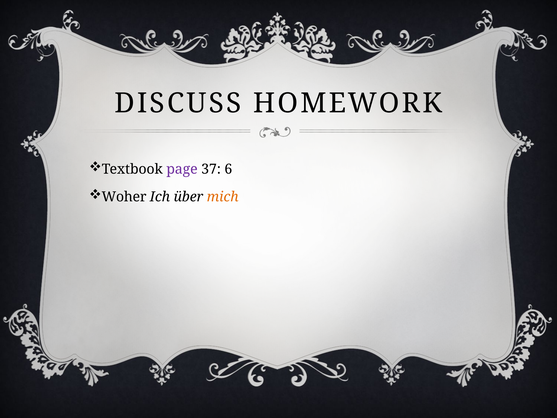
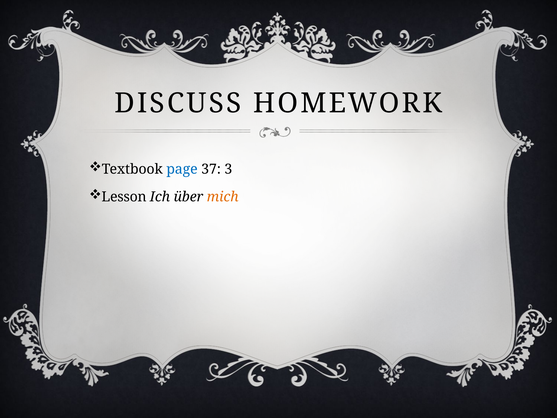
page colour: purple -> blue
6: 6 -> 3
Woher: Woher -> Lesson
